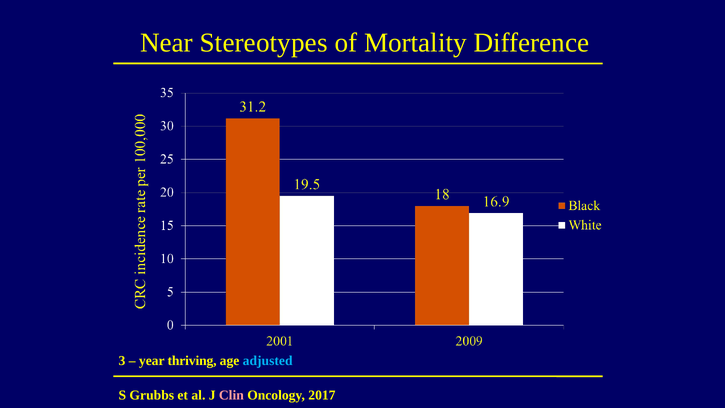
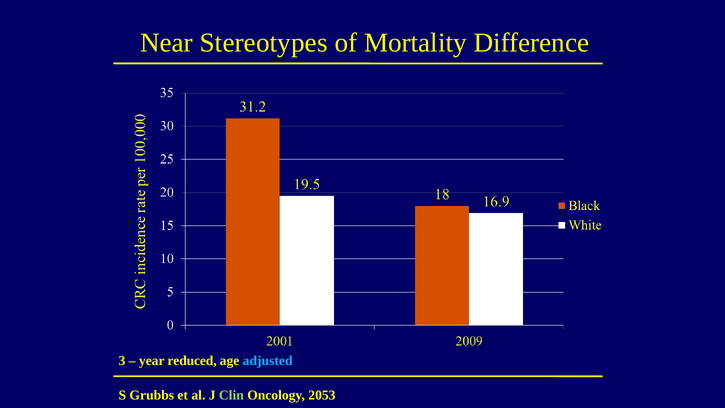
thriving: thriving -> reduced
Clin colour: pink -> light green
2017: 2017 -> 2053
